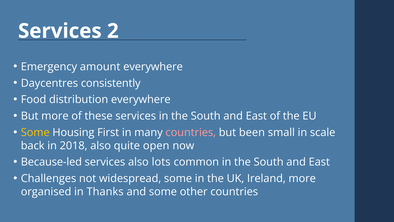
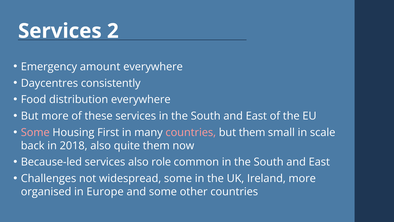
Some at (35, 132) colour: yellow -> pink
but been: been -> them
quite open: open -> them
lots: lots -> role
Thanks: Thanks -> Europe
